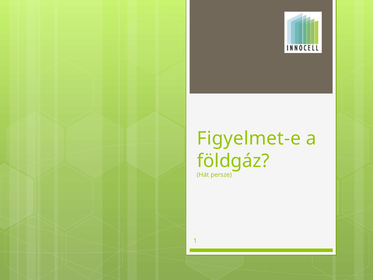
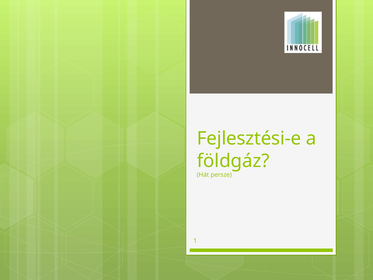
Figyelmet-e: Figyelmet-e -> Fejlesztési-e
